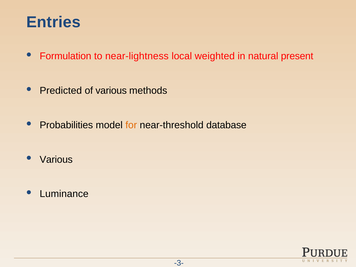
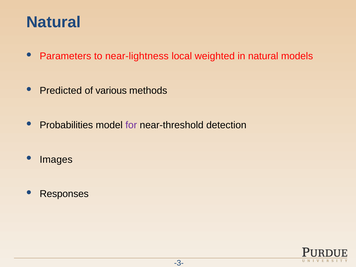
Entries at (53, 22): Entries -> Natural
Formulation: Formulation -> Parameters
present: present -> models
for colour: orange -> purple
database: database -> detection
Various at (56, 159): Various -> Images
Luminance: Luminance -> Responses
